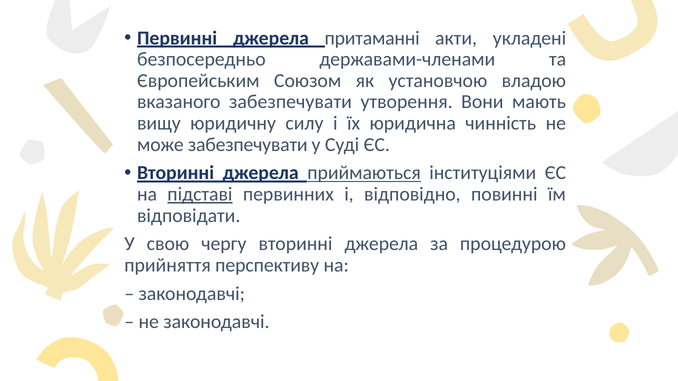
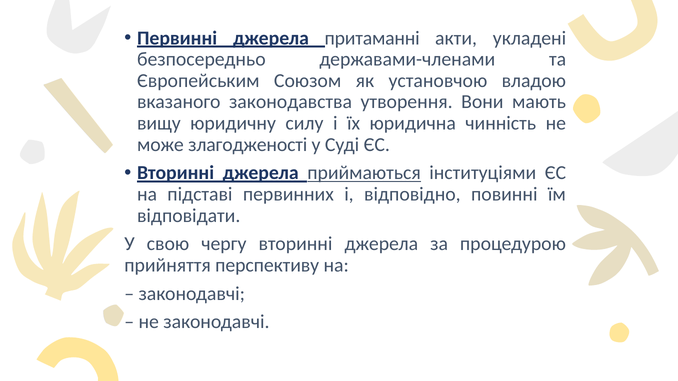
вказаного забезпечувати: забезпечувати -> законодавства
може забезпечувати: забезпечувати -> злагодженості
підставі underline: present -> none
